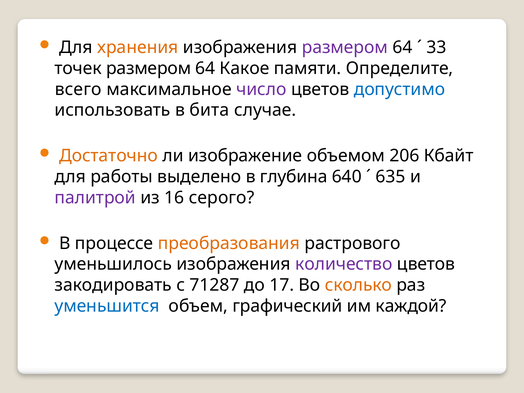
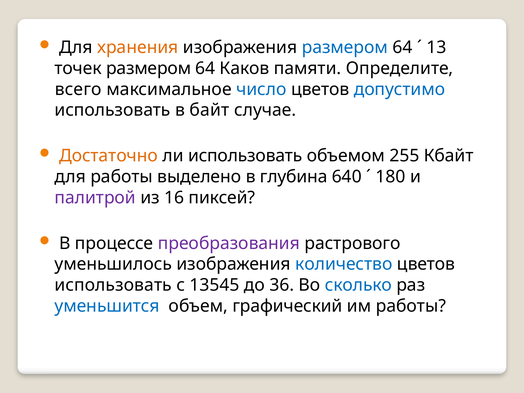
размером at (345, 47) colour: purple -> blue
33: 33 -> 13
Какое: Какое -> Каков
число colour: purple -> blue
бита: бита -> байт
ли изображение: изображение -> использовать
206: 206 -> 255
635: 635 -> 180
серого: серого -> пиксей
преобразования colour: orange -> purple
количество colour: purple -> blue
закодировать at (113, 285): закодировать -> использовать
71287: 71287 -> 13545
17: 17 -> 36
сколько colour: orange -> blue
им каждой: каждой -> работы
